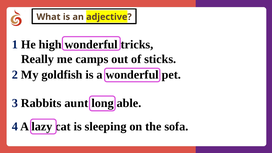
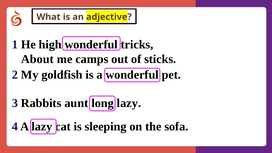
Really: Really -> About
long able: able -> lazy
